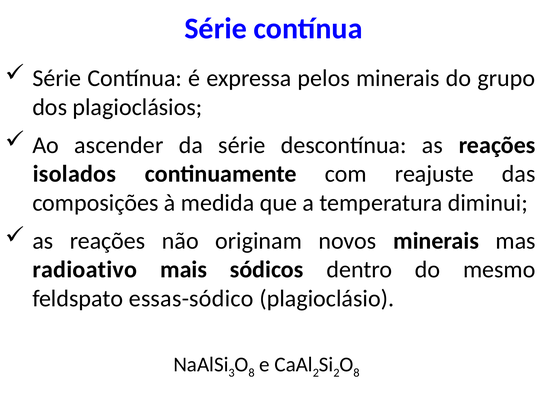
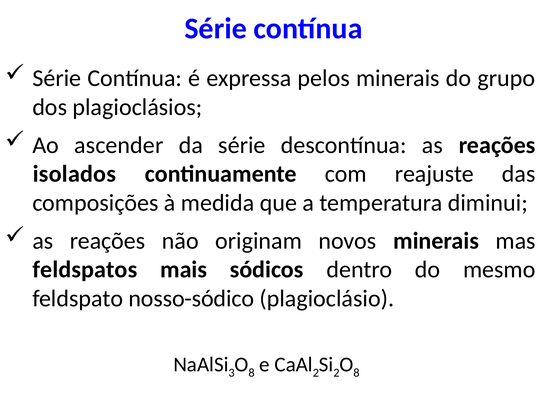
radioativo: radioativo -> feldspatos
essas-sódico: essas-sódico -> nosso-sódico
